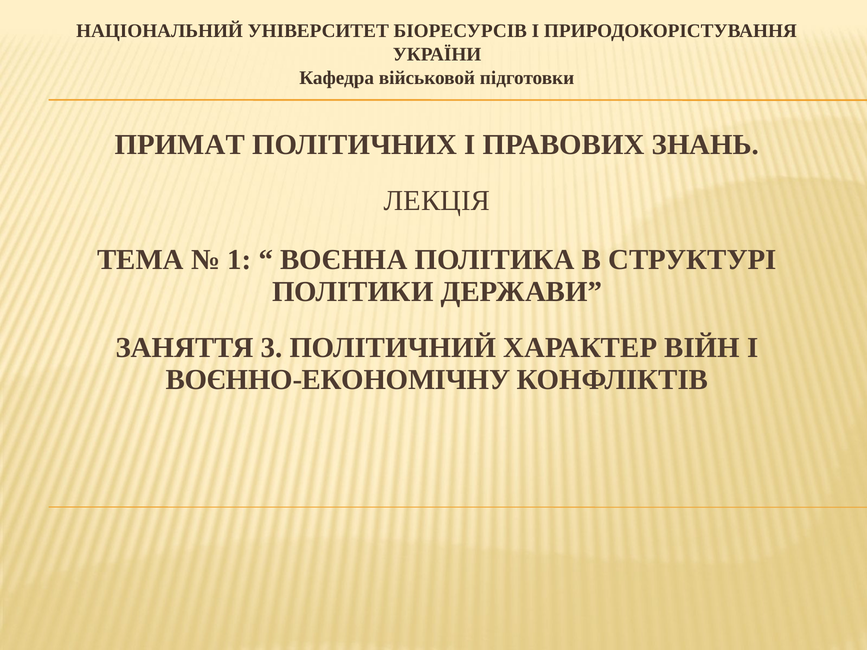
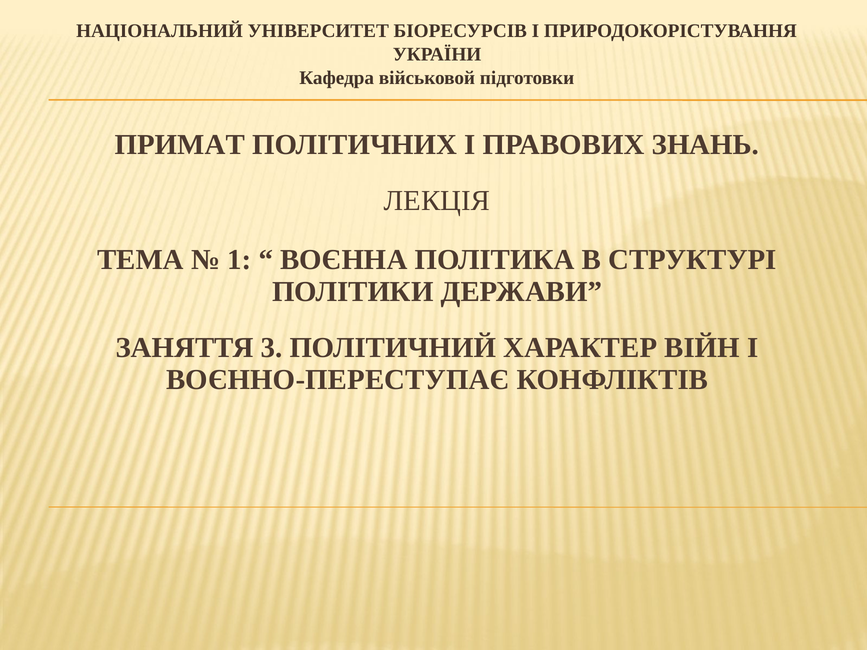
ВОЄННО-ЕКОНОМІЧНУ: ВОЄННО-ЕКОНОМІЧНУ -> ВОЄННО-ПЕРЕСТУПАЄ
